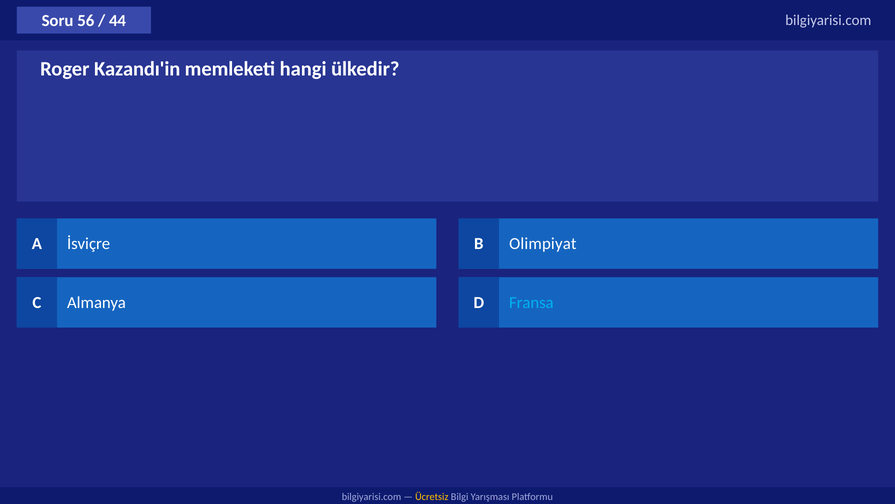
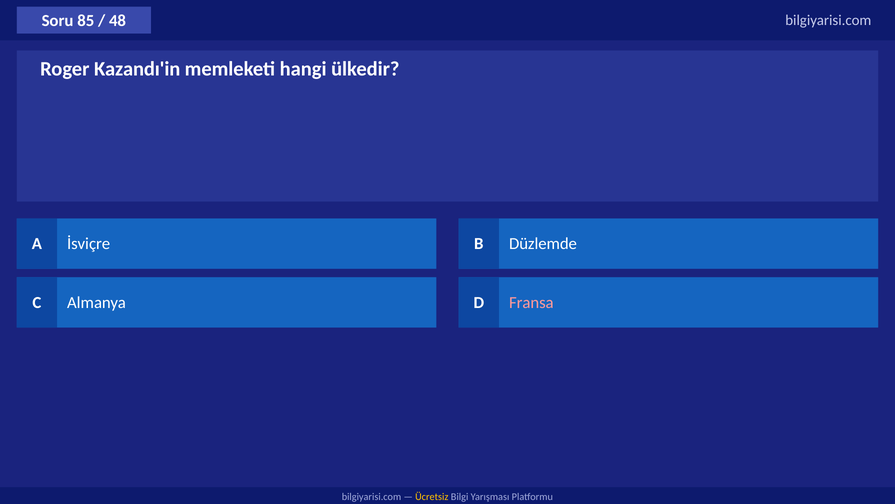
56: 56 -> 85
44: 44 -> 48
Olimpiyat: Olimpiyat -> Düzlemde
Fransa colour: light blue -> pink
